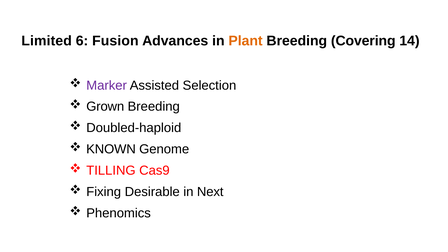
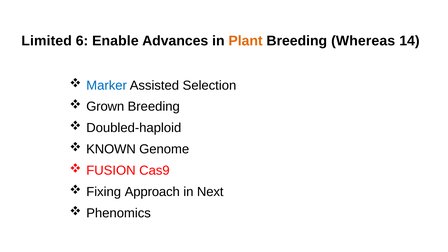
Fusion: Fusion -> Enable
Covering: Covering -> Whereas
Marker colour: purple -> blue
TILLING: TILLING -> FUSION
Desirable: Desirable -> Approach
